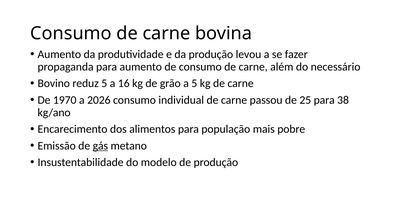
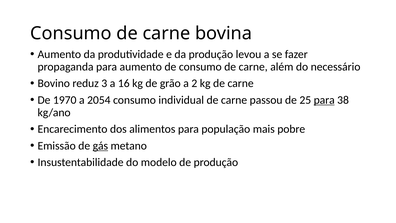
reduz 5: 5 -> 3
a 5: 5 -> 2
2026: 2026 -> 2054
para at (324, 100) underline: none -> present
